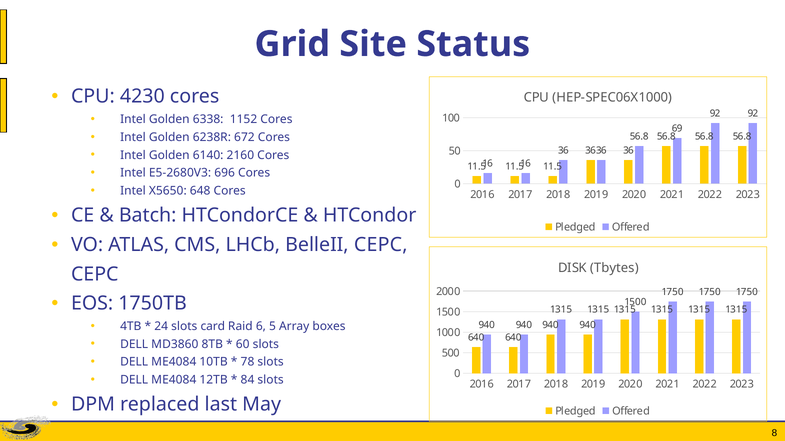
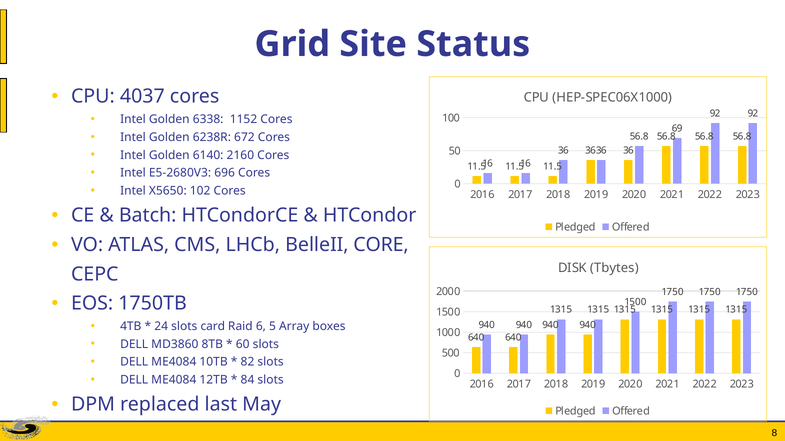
4230: 4230 -> 4037
648: 648 -> 102
BelleII CEPC: CEPC -> CORE
78: 78 -> 82
